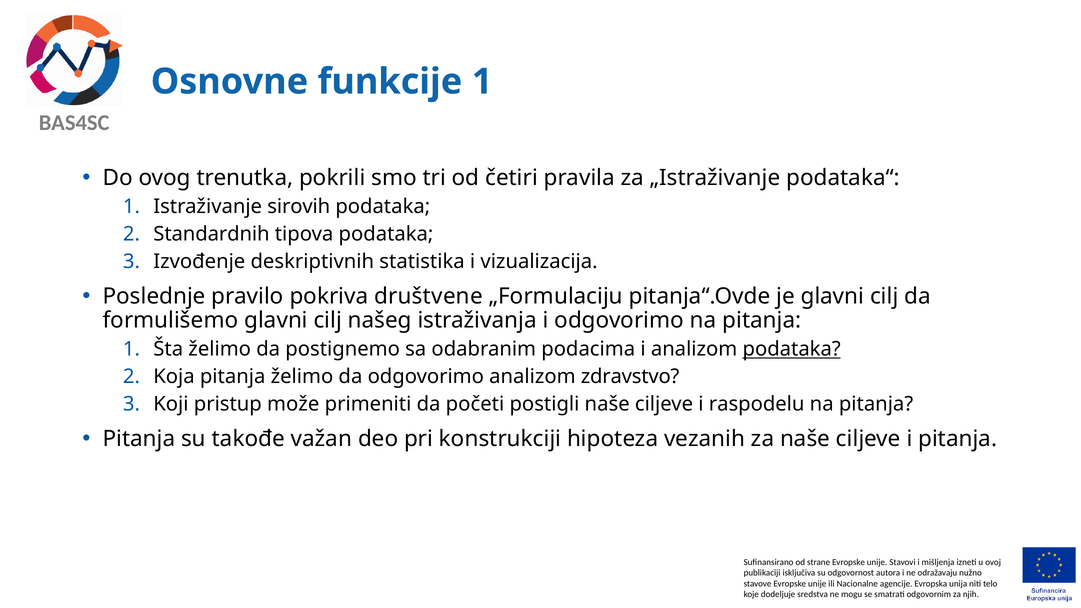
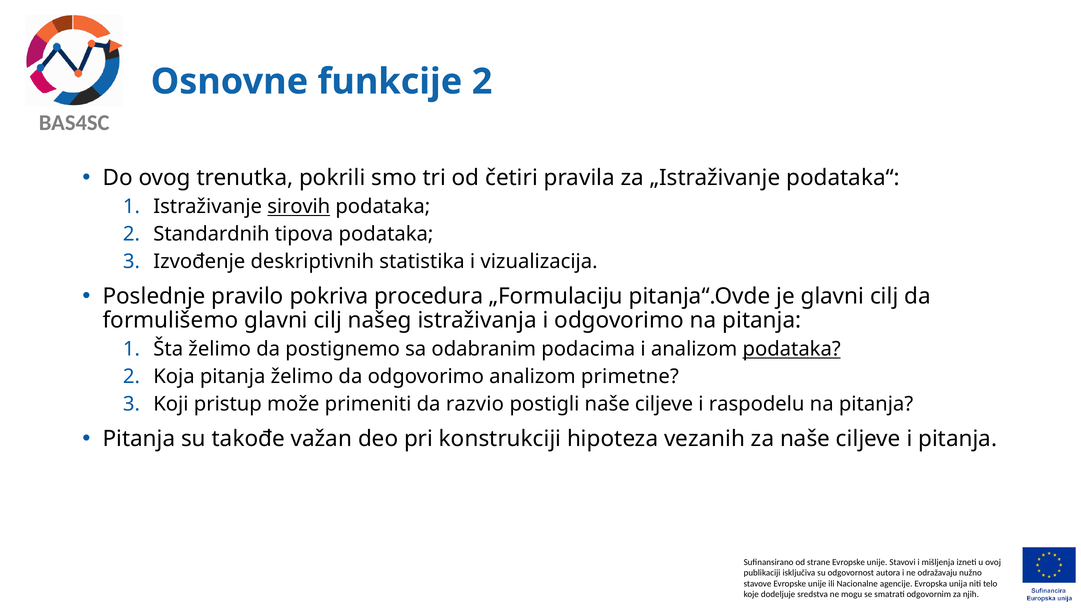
funkcije 1: 1 -> 2
sirovih underline: none -> present
društvene: društvene -> procedura
zdravstvo: zdravstvo -> primetne
početi: početi -> razvio
